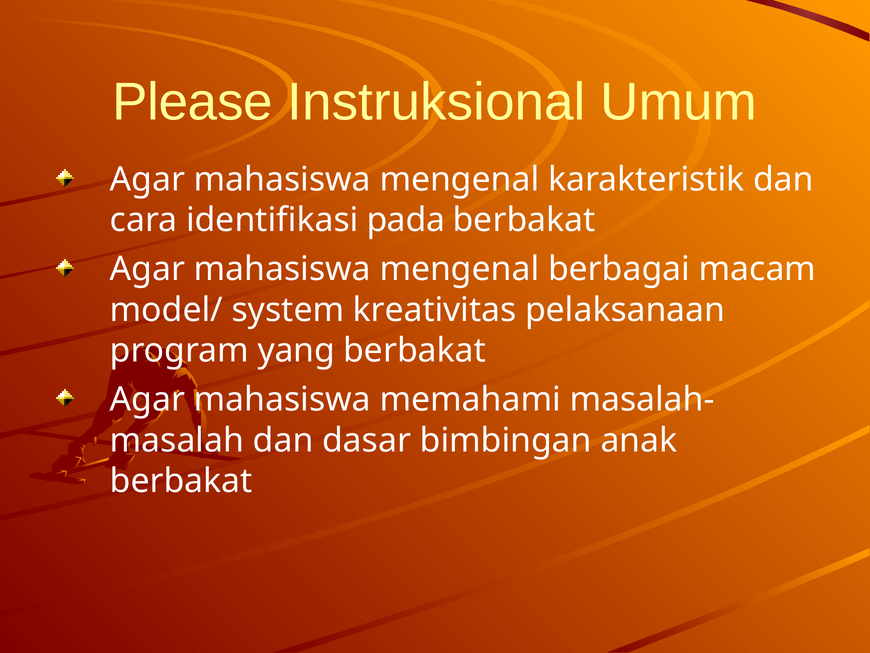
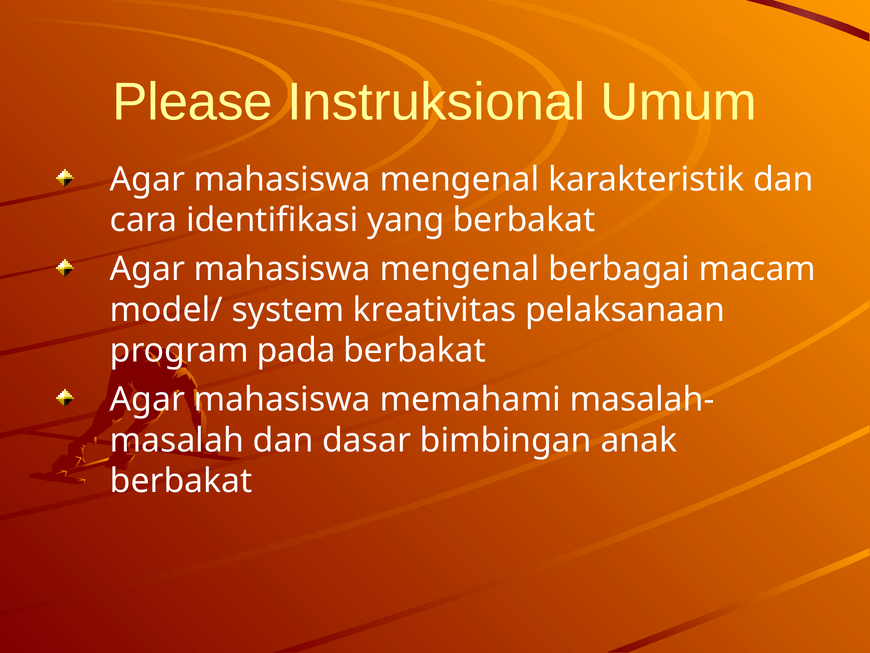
pada: pada -> yang
yang: yang -> pada
